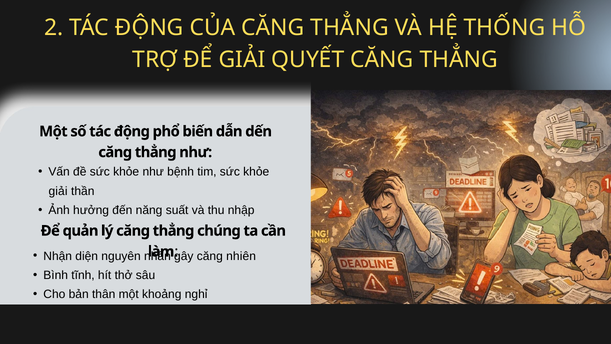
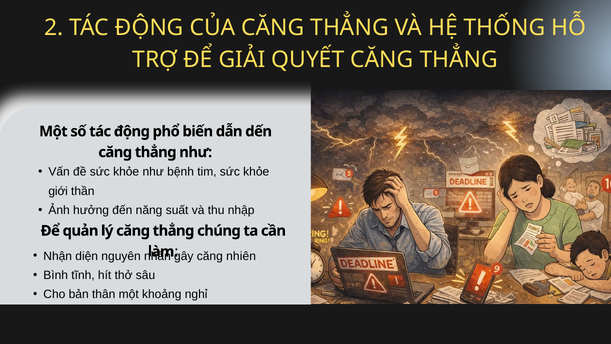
giải at (58, 191): giải -> giới
